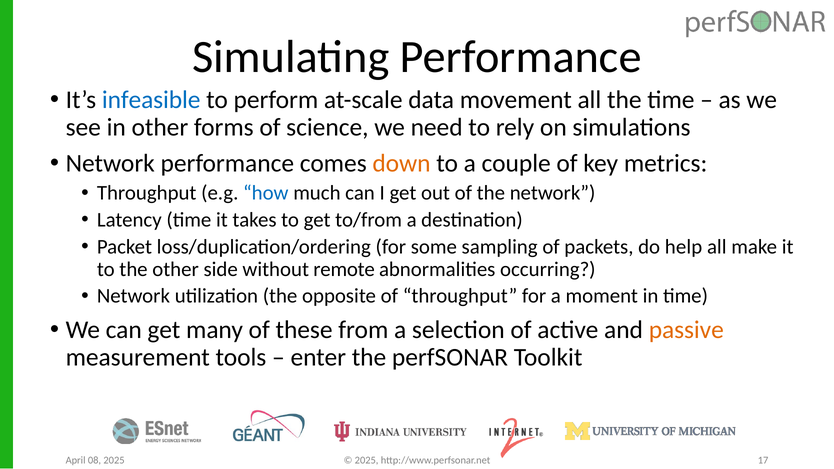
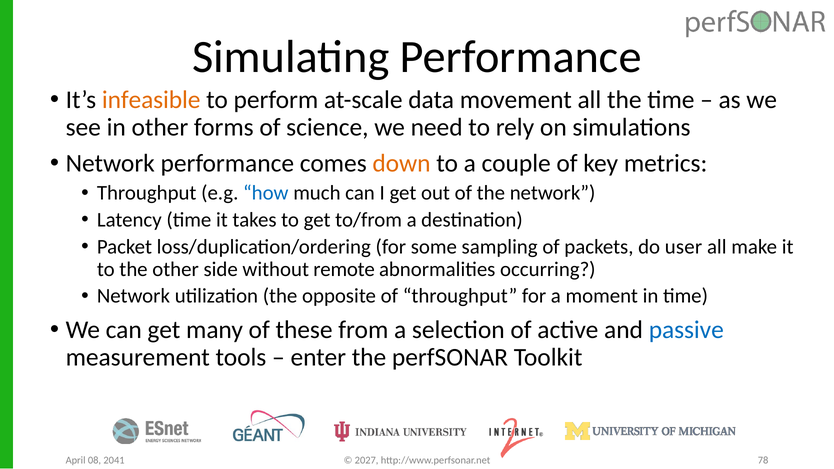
infeasible colour: blue -> orange
help: help -> user
passive colour: orange -> blue
08 2025: 2025 -> 2041
2025 at (367, 460): 2025 -> 2027
17: 17 -> 78
